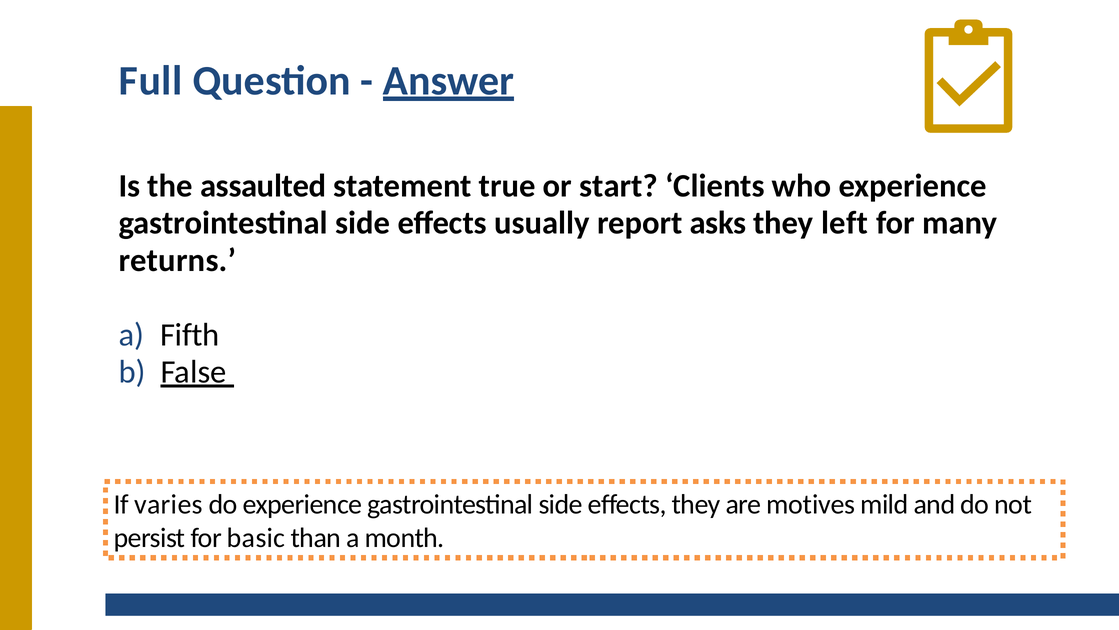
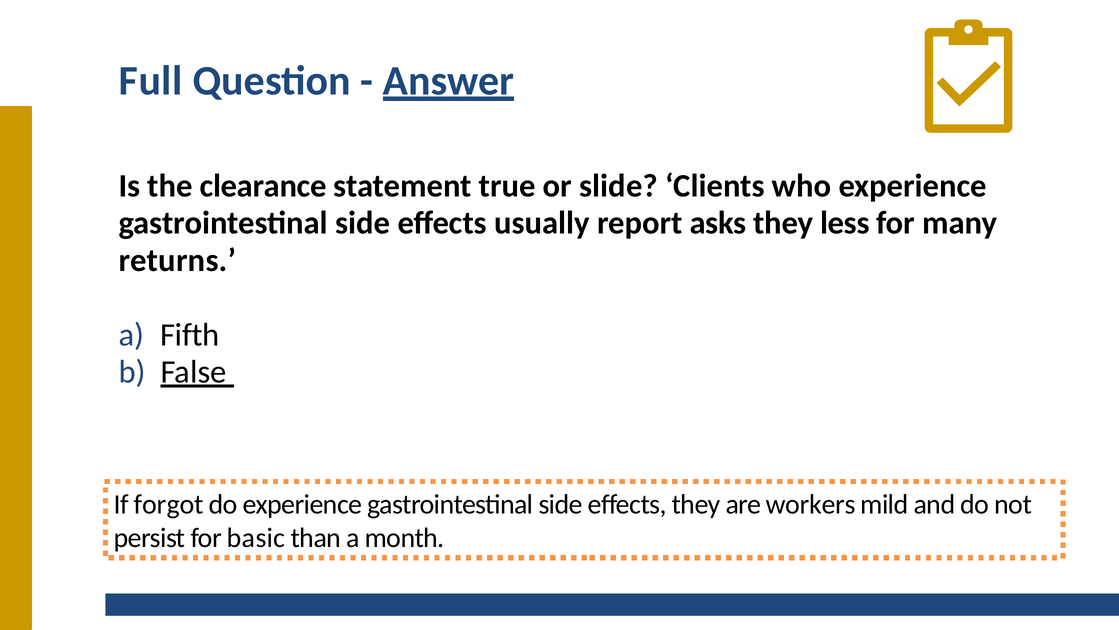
assaulted: assaulted -> clearance
start: start -> slide
left: left -> less
varies: varies -> forgot
motives: motives -> workers
